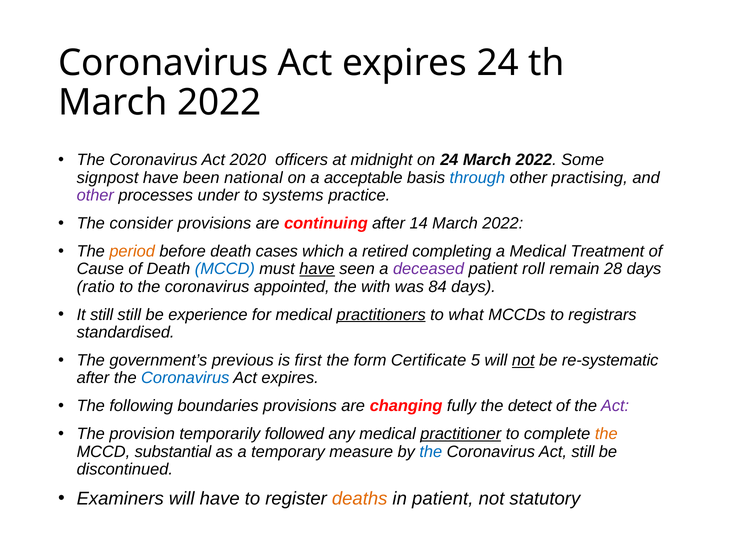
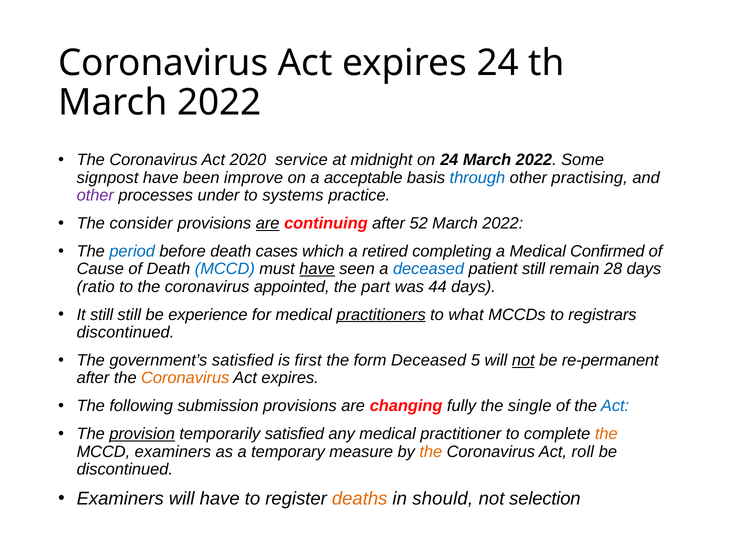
officers: officers -> service
national: national -> improve
are at (268, 223) underline: none -> present
14: 14 -> 52
period colour: orange -> blue
Treatment: Treatment -> Confirmed
deceased at (429, 269) colour: purple -> blue
patient roll: roll -> still
with: with -> part
84: 84 -> 44
standardised at (126, 333): standardised -> discontinued
government’s previous: previous -> satisfied
form Certificate: Certificate -> Deceased
re-systematic: re-systematic -> re-permanent
Coronavirus at (185, 378) colour: blue -> orange
boundaries: boundaries -> submission
detect: detect -> single
Act at (615, 406) colour: purple -> blue
provision underline: none -> present
temporarily followed: followed -> satisfied
practitioner underline: present -> none
MCCD substantial: substantial -> examiners
the at (431, 452) colour: blue -> orange
Act still: still -> roll
in patient: patient -> should
statutory: statutory -> selection
